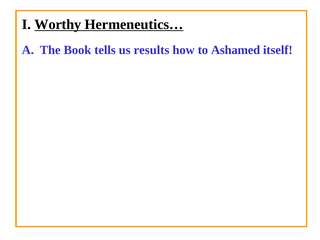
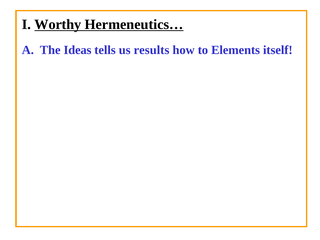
Book: Book -> Ideas
Ashamed: Ashamed -> Elements
